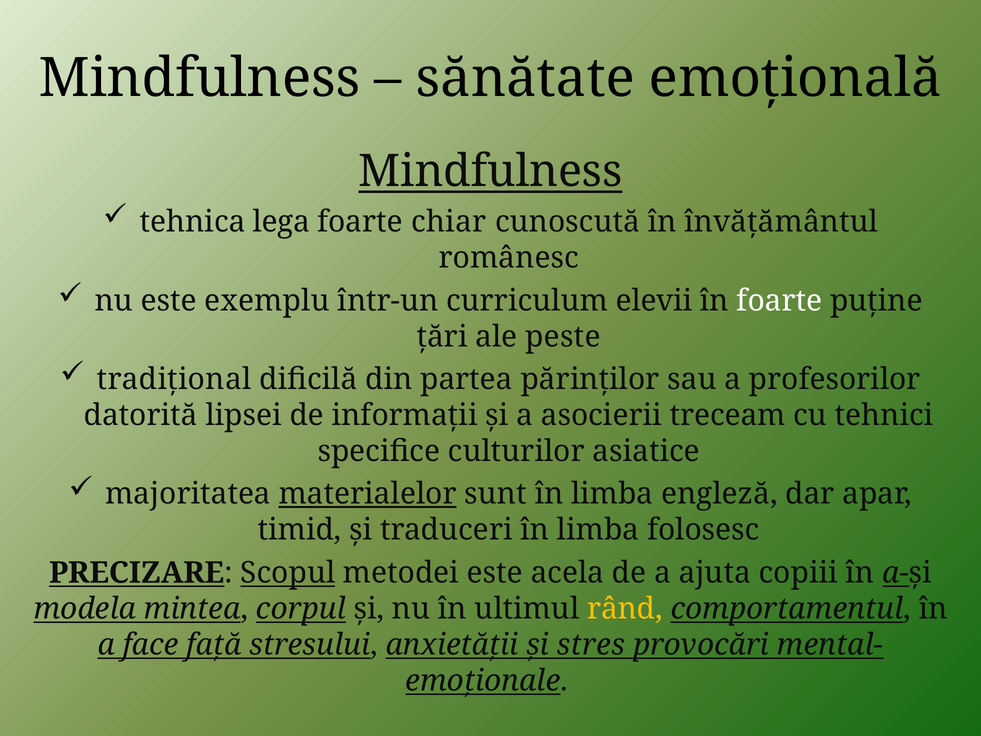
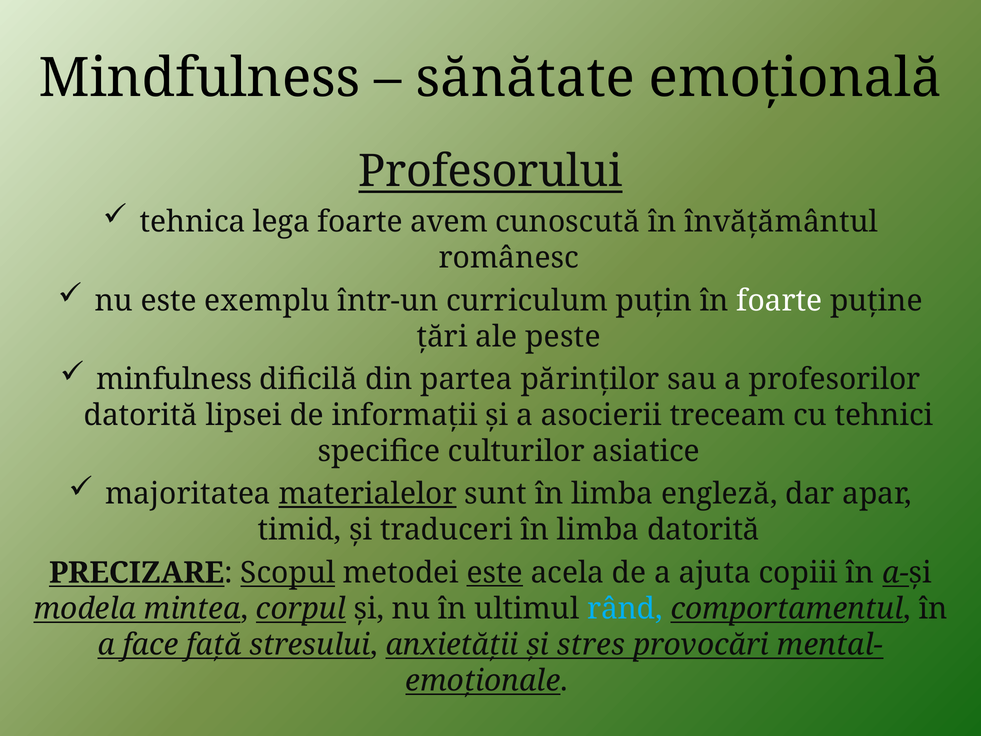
Mindfulness at (490, 171): Mindfulness -> Profesorului
chiar: chiar -> avem
elevii: elevii -> puțin
tradițional: tradițional -> minfulness
limba folosesc: folosesc -> datorită
este at (495, 573) underline: none -> present
rând colour: yellow -> light blue
